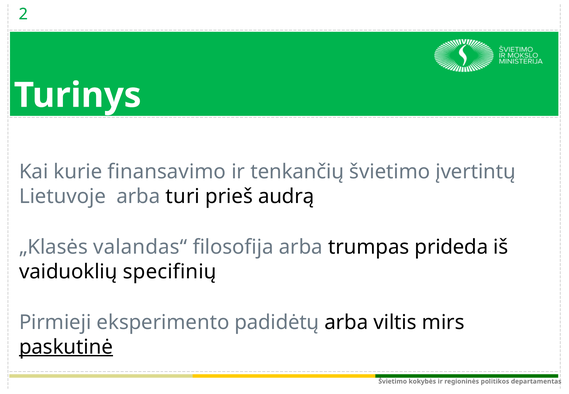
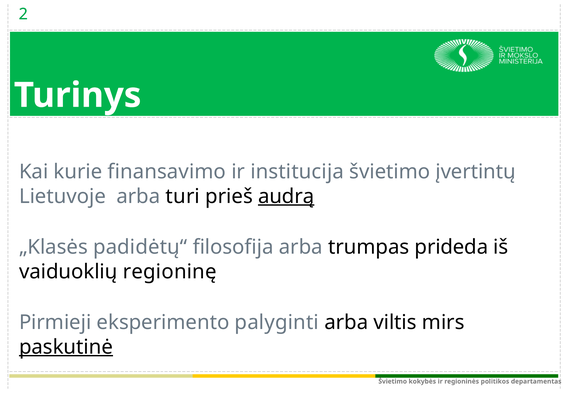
tenkančių: tenkančių -> institucija
audrą underline: none -> present
valandas“: valandas“ -> padidėtų“
specifinių: specifinių -> regioninę
padidėtų: padidėtų -> palyginti
